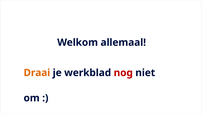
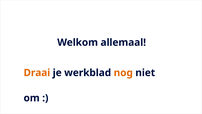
nog colour: red -> orange
